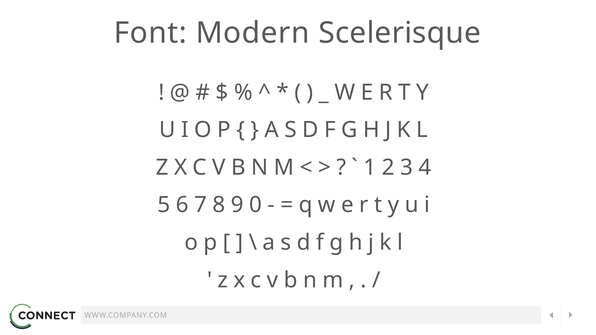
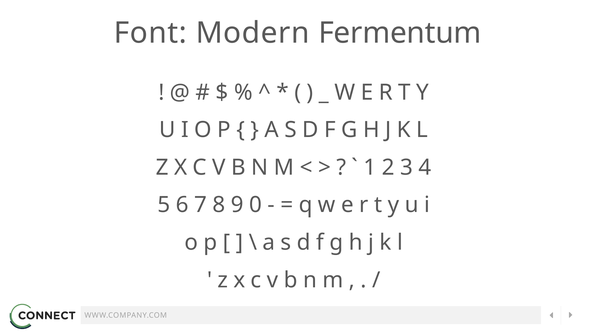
Scelerisque: Scelerisque -> Fermentum
